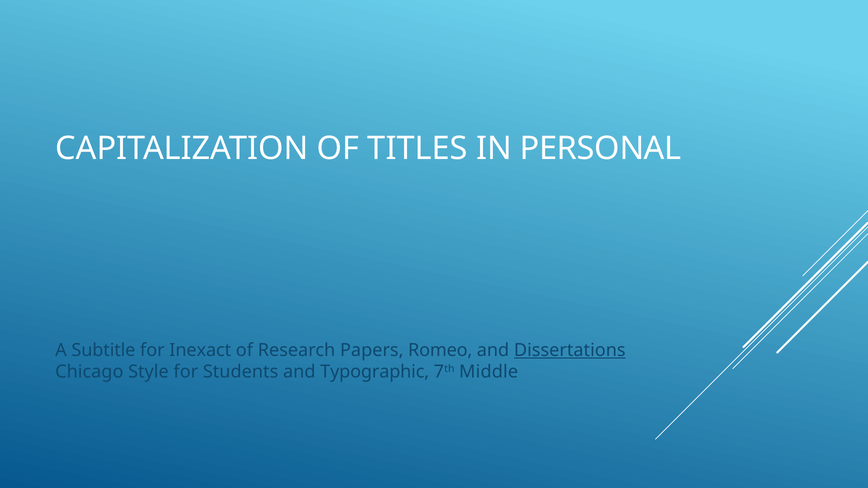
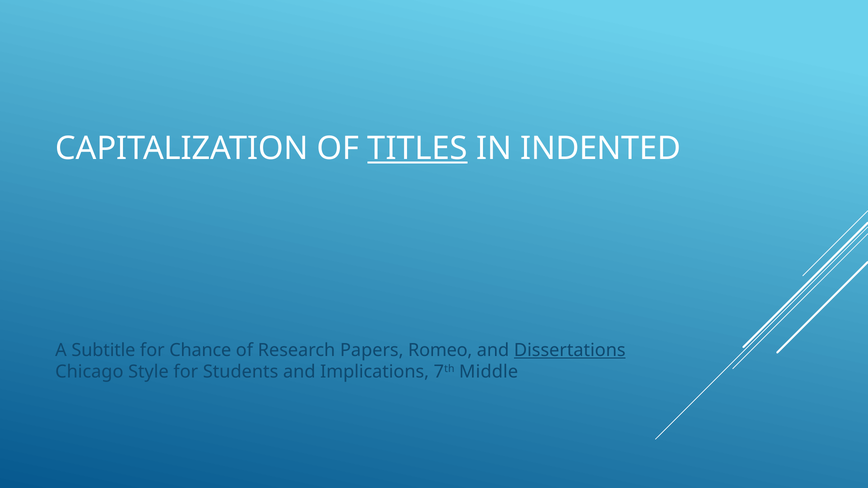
TITLES underline: none -> present
PERSONAL: PERSONAL -> INDENTED
Inexact: Inexact -> Chance
Typographic: Typographic -> Implications
